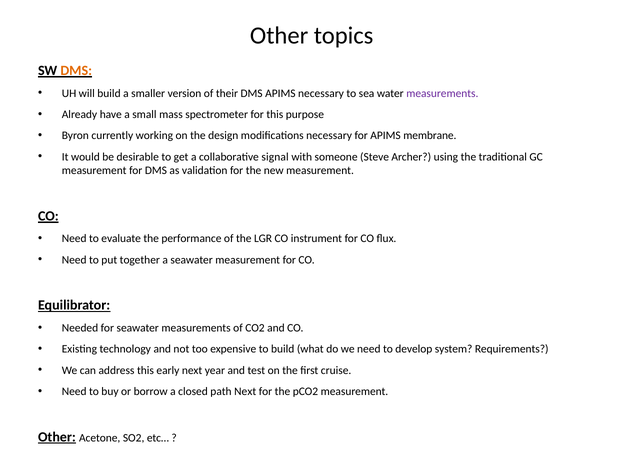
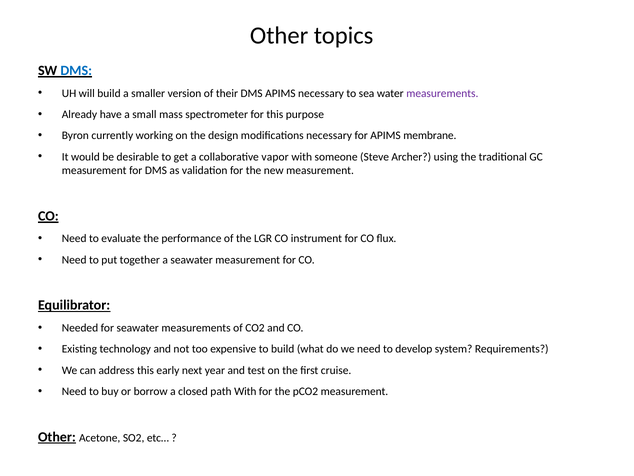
DMS at (76, 71) colour: orange -> blue
signal: signal -> vapor
path Next: Next -> With
